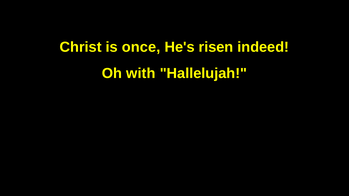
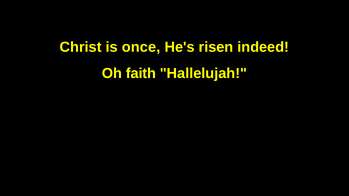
with: with -> faith
